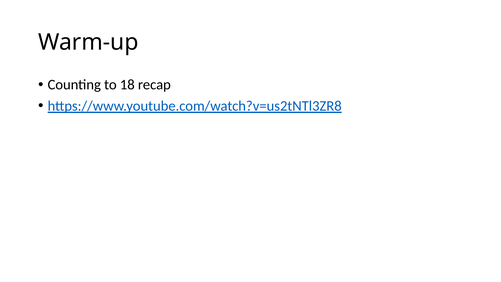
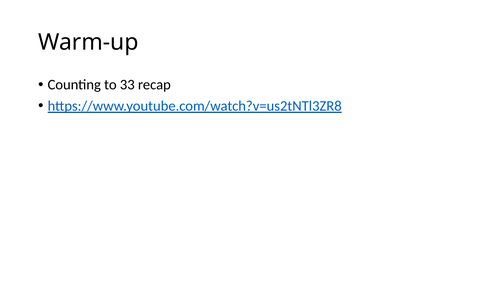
18: 18 -> 33
